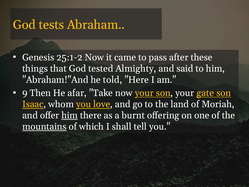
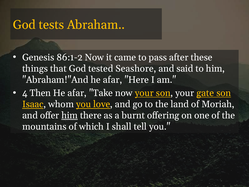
25:1-2: 25:1-2 -> 86:1-2
Almighty: Almighty -> Seashore
Abraham!"And he told: told -> afar
9: 9 -> 4
mountains underline: present -> none
